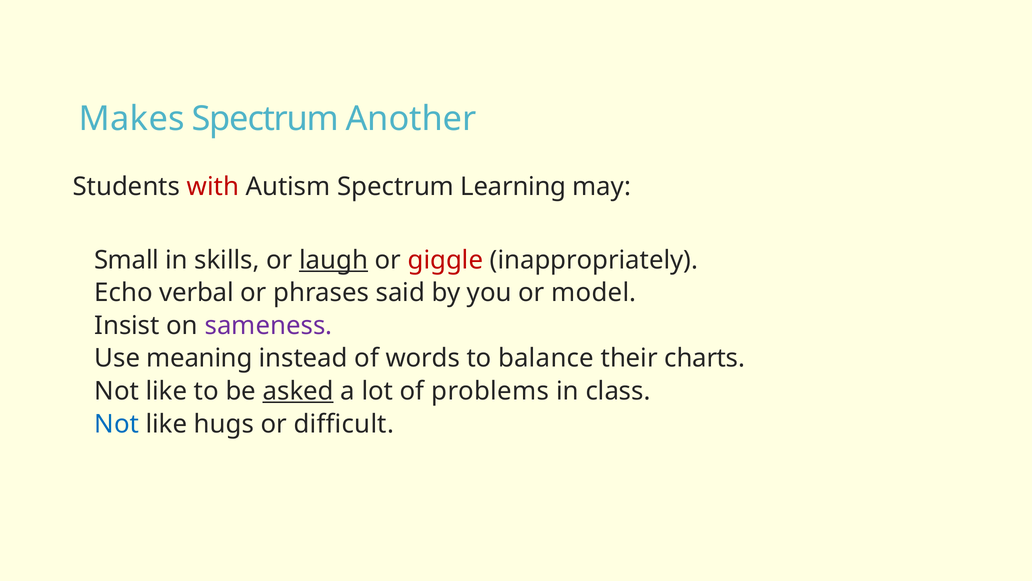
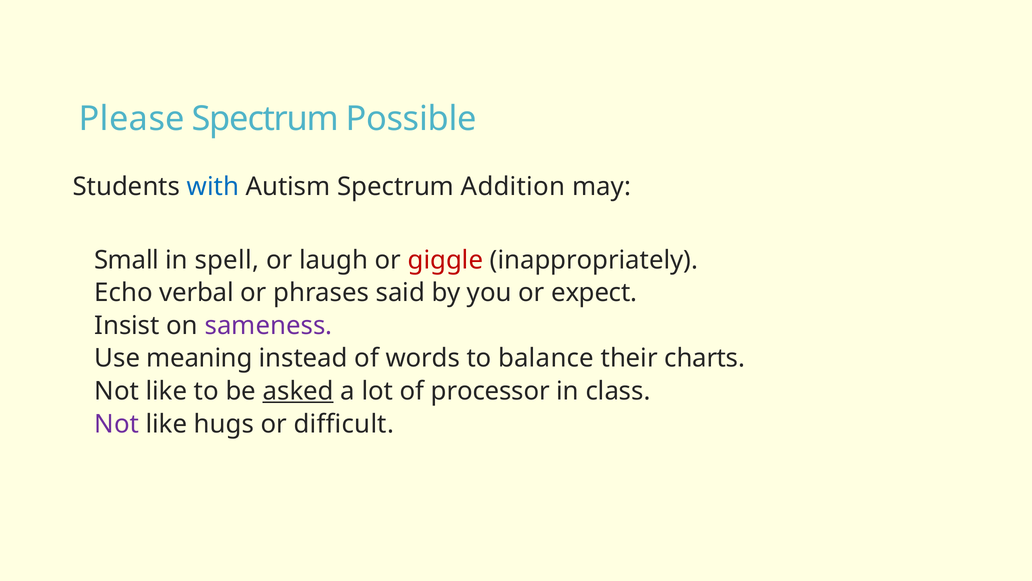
Makes: Makes -> Please
Another: Another -> Possible
with colour: red -> blue
Learning: Learning -> Addition
skills: skills -> spell
laugh underline: present -> none
model: model -> expect
problems: problems -> processor
Not at (117, 424) colour: blue -> purple
